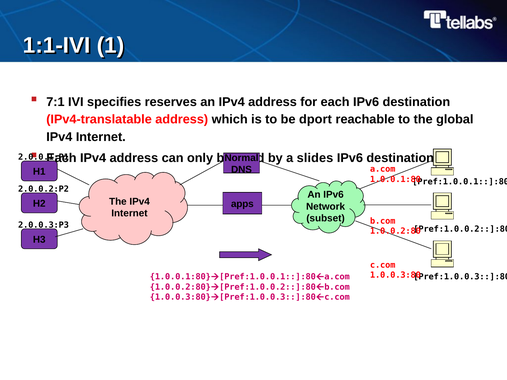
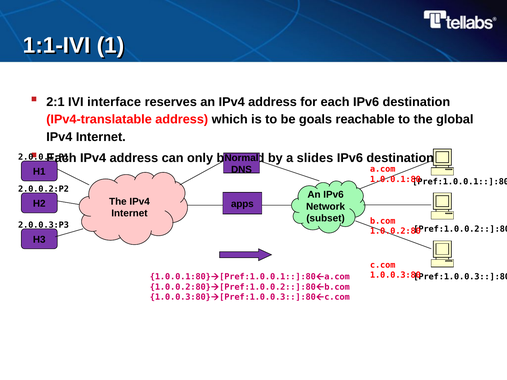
7:1: 7:1 -> 2:1
specifies: specifies -> interface
dport: dport -> goals
